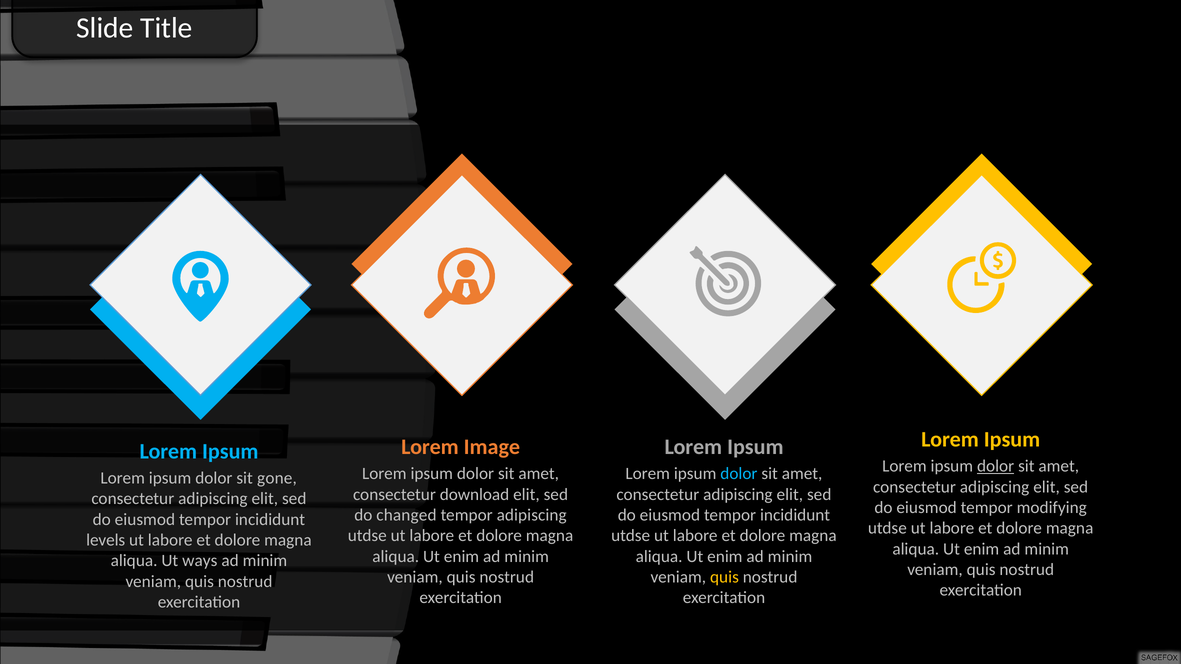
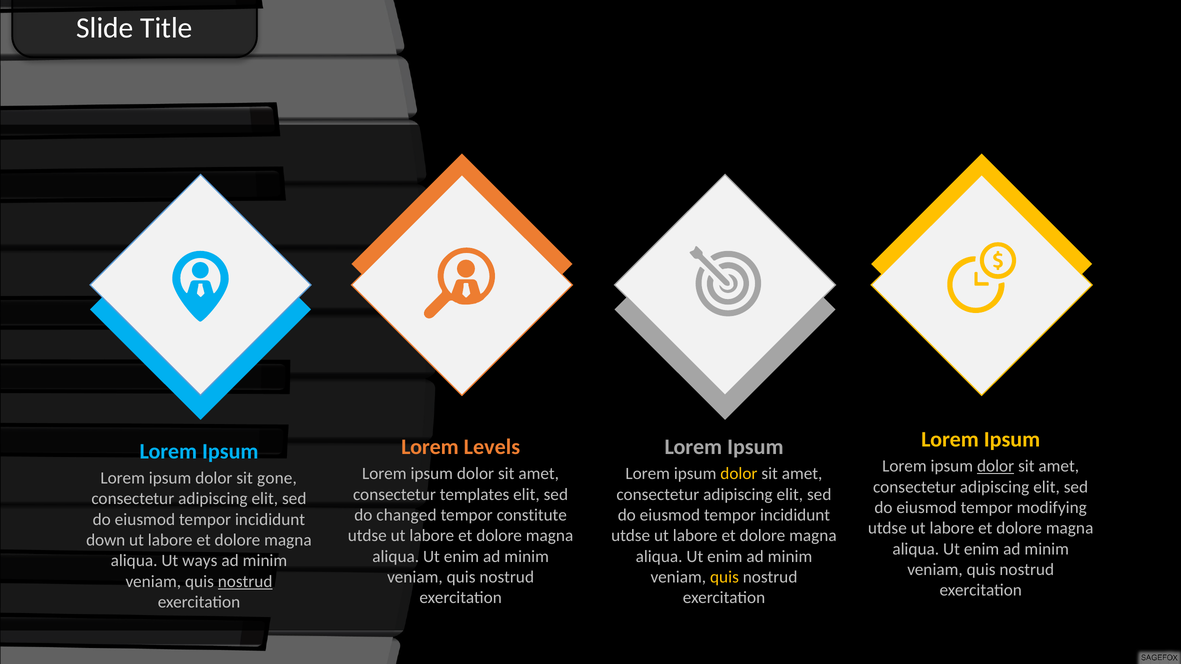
Image: Image -> Levels
dolor at (739, 474) colour: light blue -> yellow
download: download -> templates
tempor adipiscing: adipiscing -> constitute
levels: levels -> down
nostrud at (245, 582) underline: none -> present
